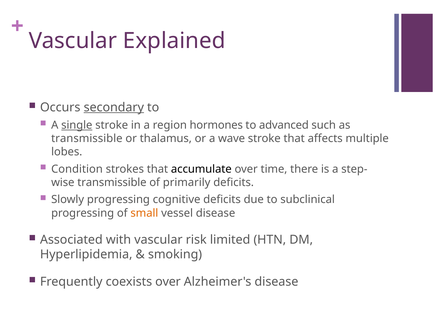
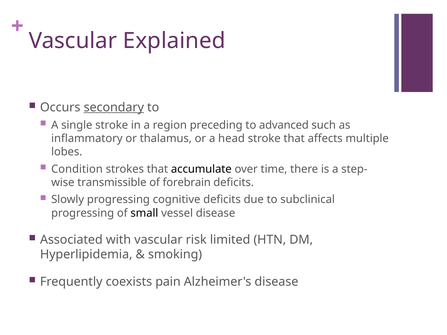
single underline: present -> none
hormones: hormones -> preceding
transmissible at (87, 139): transmissible -> inflammatory
wave: wave -> head
primarily: primarily -> forebrain
small colour: orange -> black
coexists over: over -> pain
